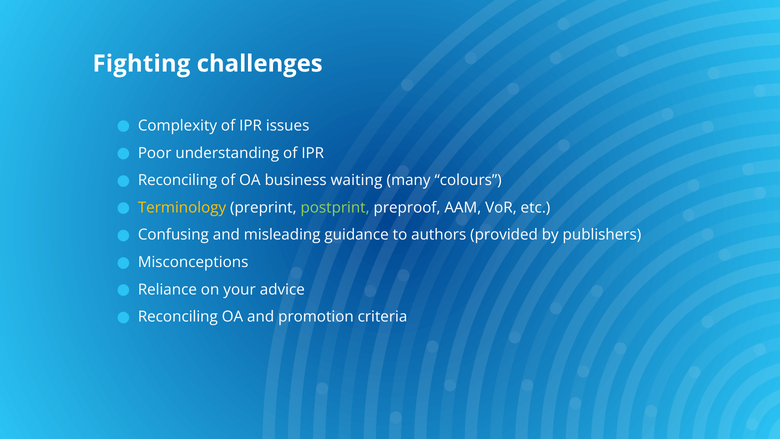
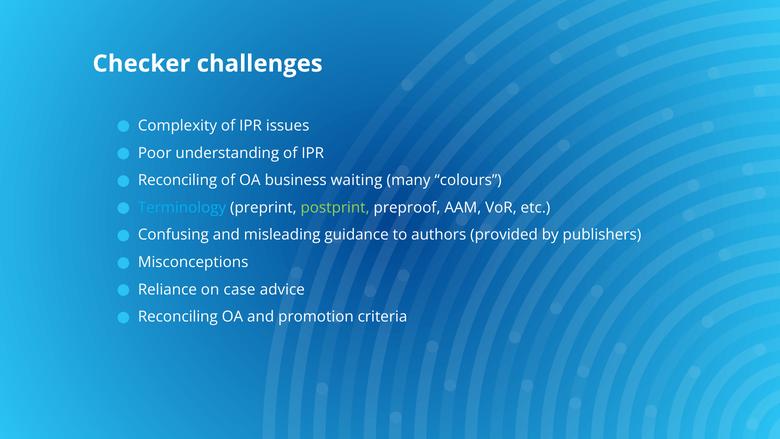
Fighting: Fighting -> Checker
Terminology colour: yellow -> light blue
your: your -> case
